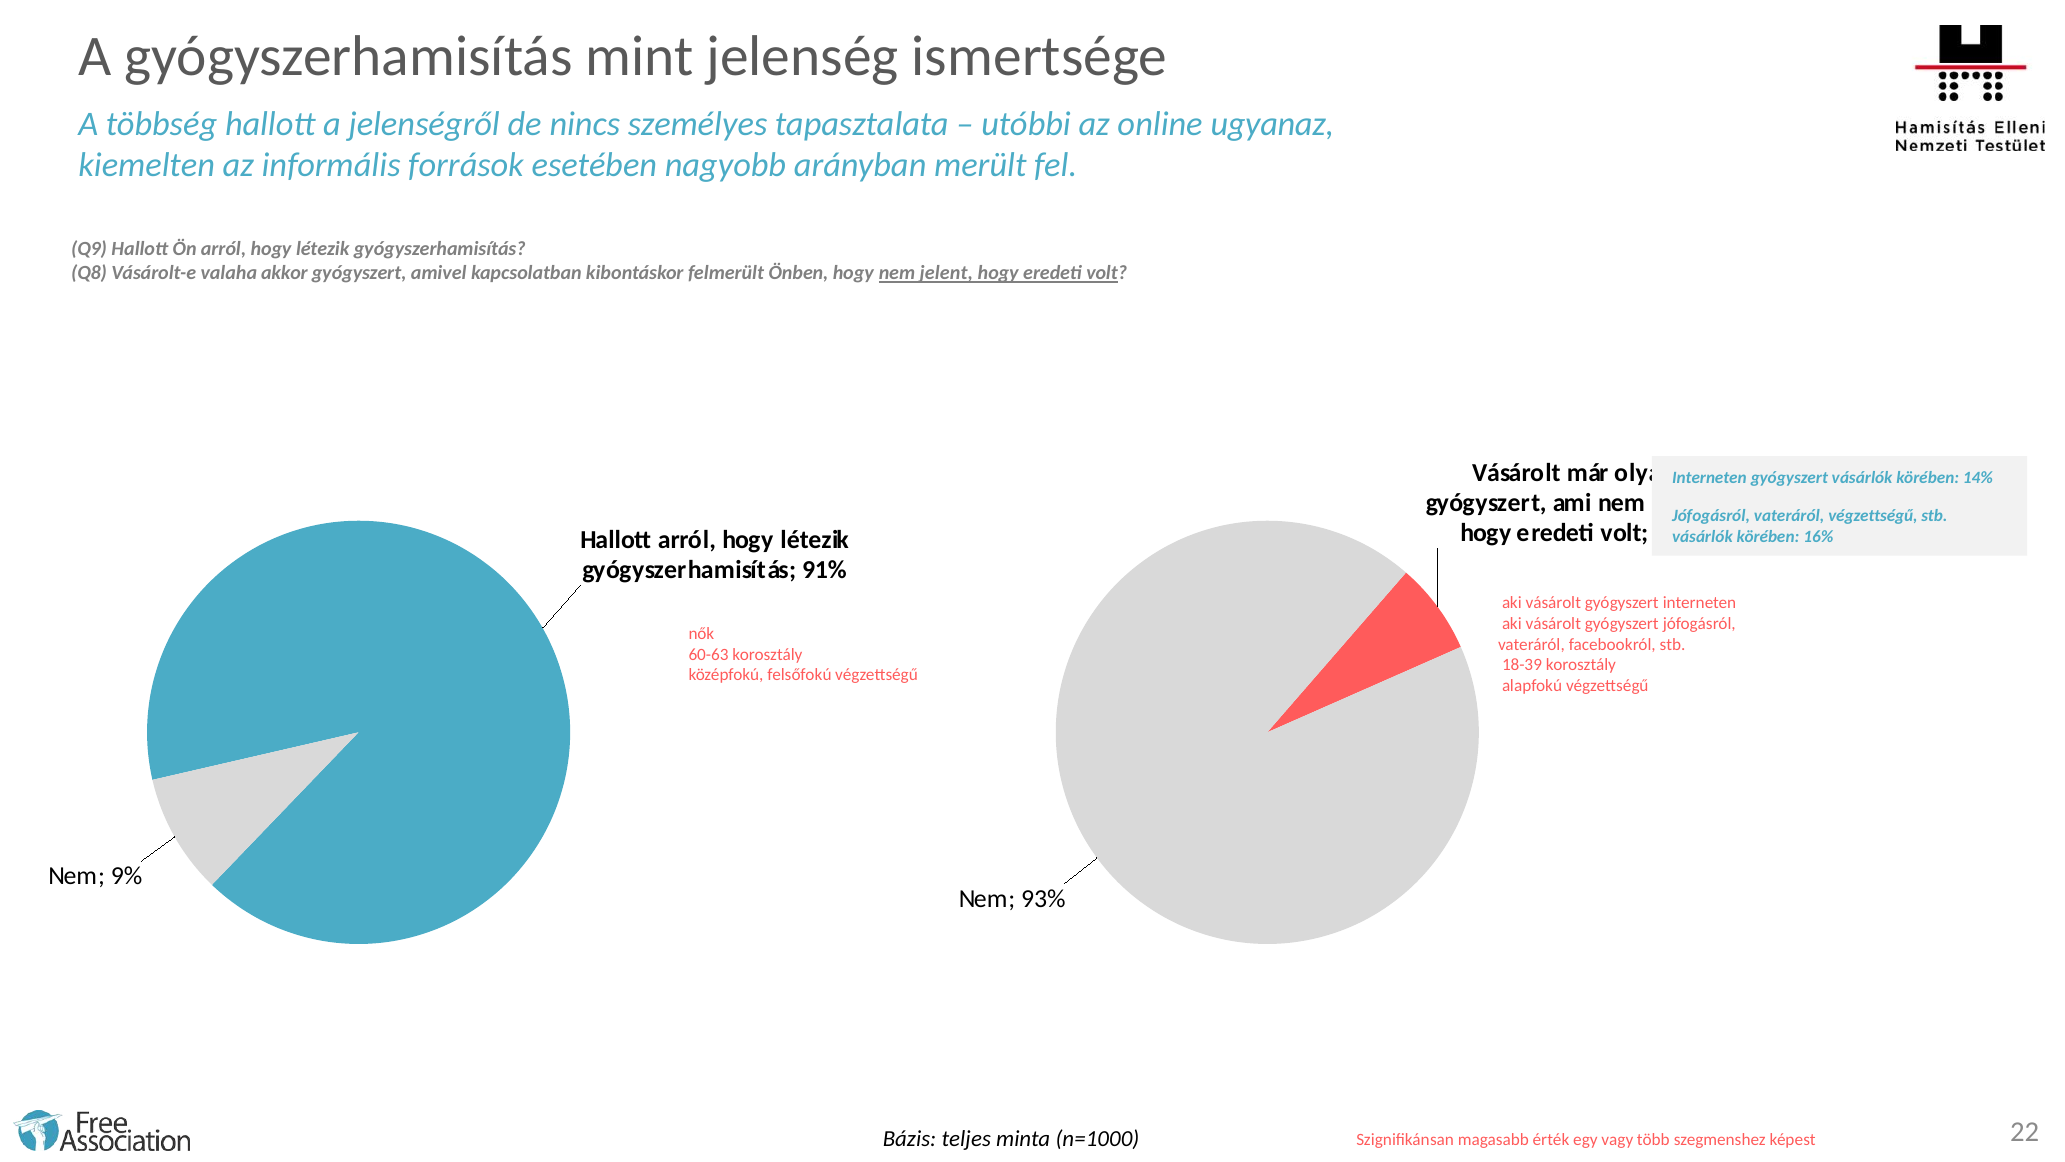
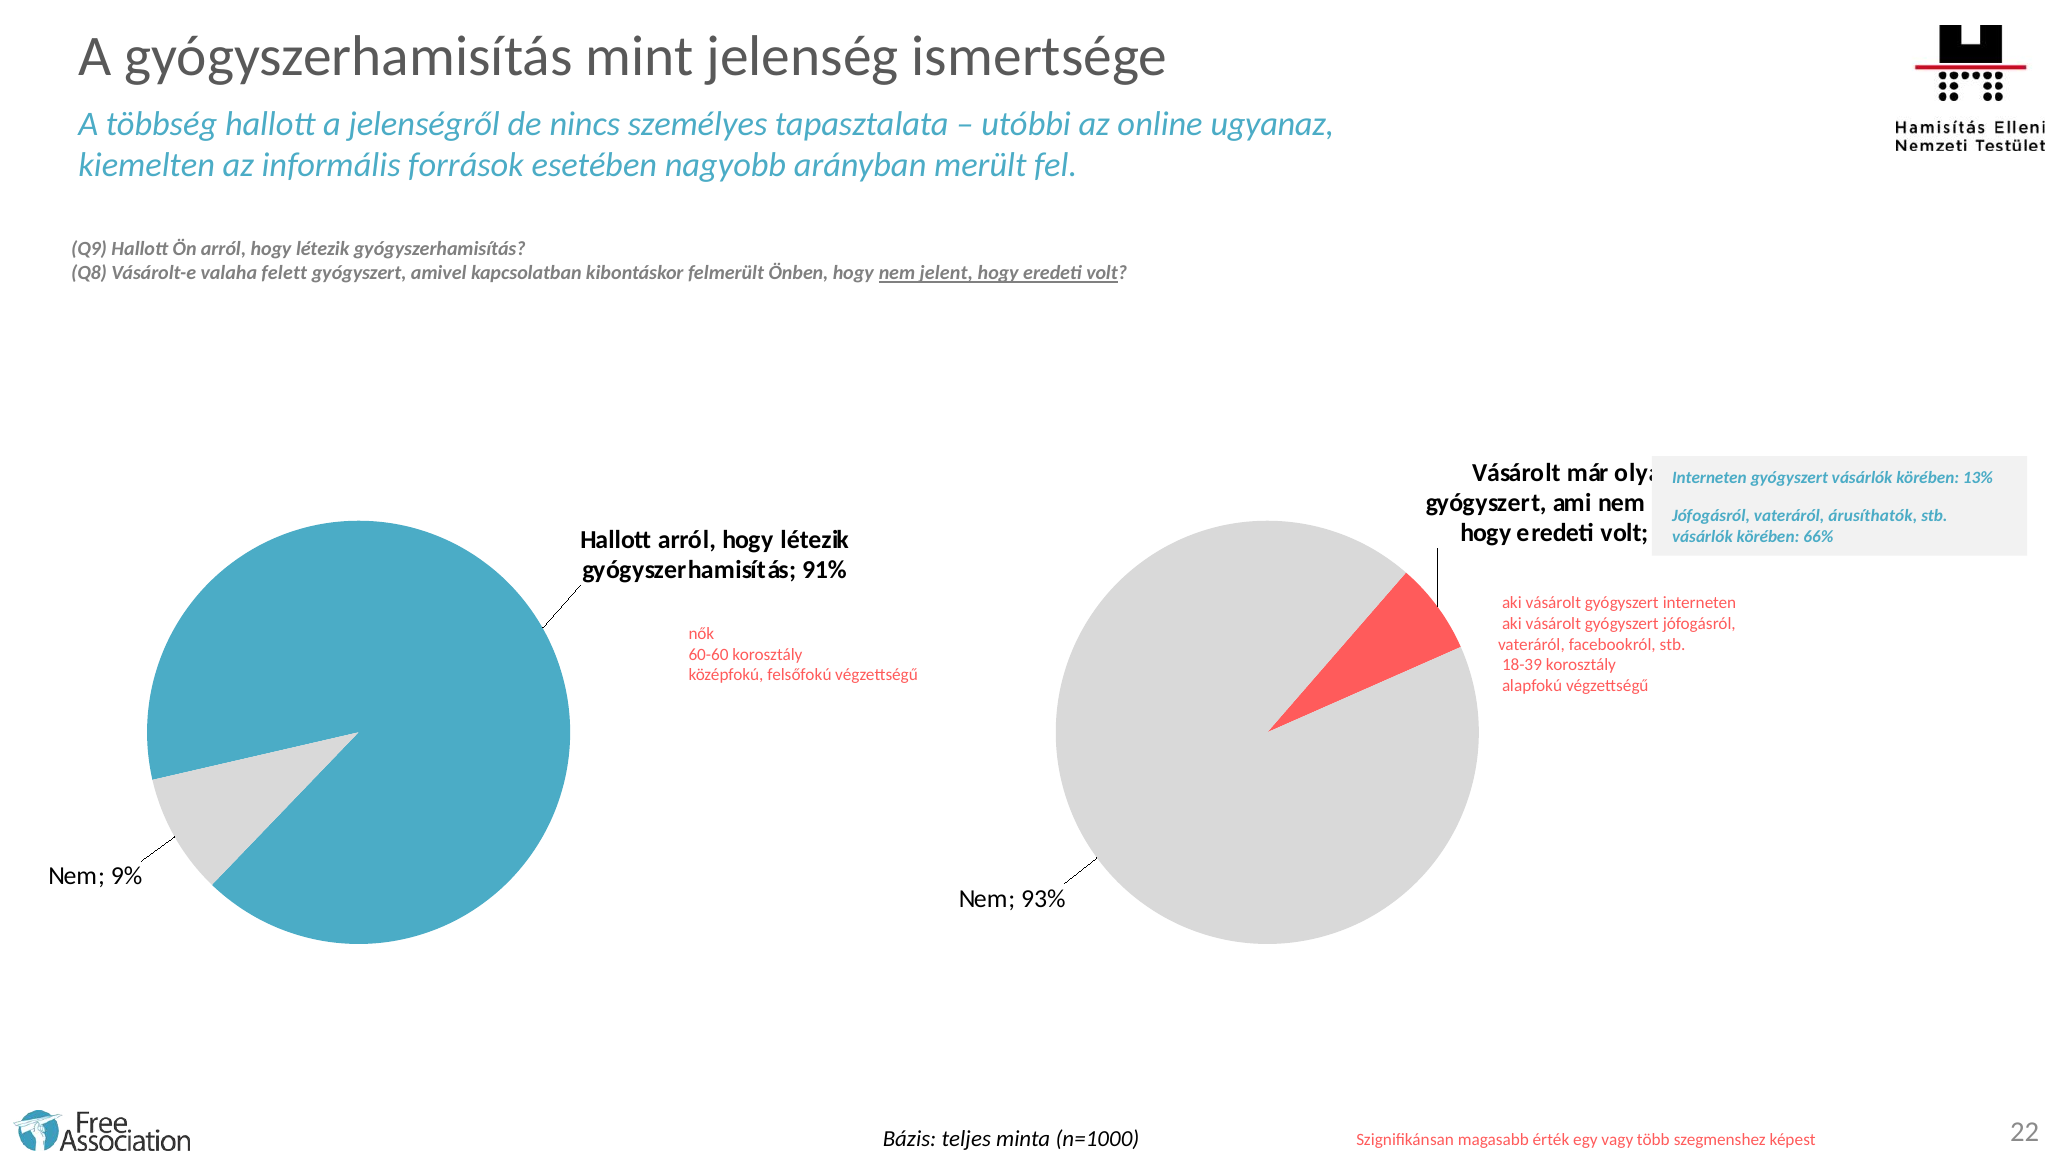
akkor: akkor -> felett
14%: 14% -> 13%
vateráról végzettségű: végzettségű -> árusíthatók
16%: 16% -> 66%
60-63: 60-63 -> 60-60
